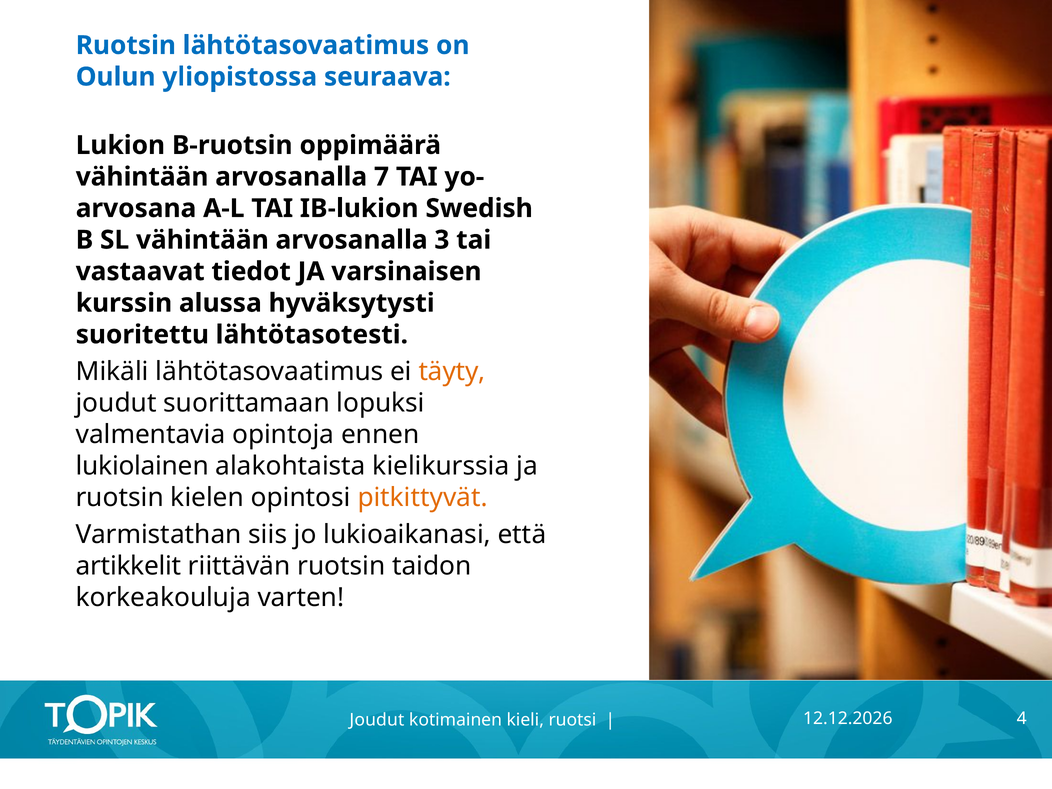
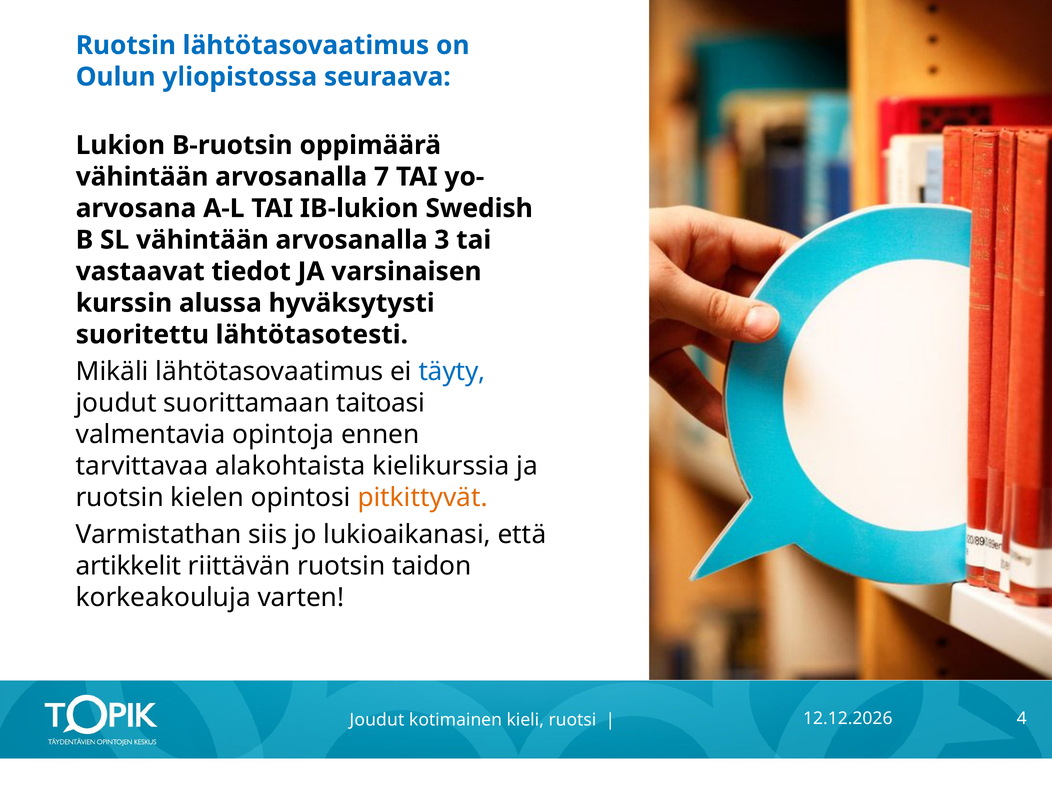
täyty colour: orange -> blue
lopuksi: lopuksi -> taitoasi
lukiolainen: lukiolainen -> tarvittavaa
